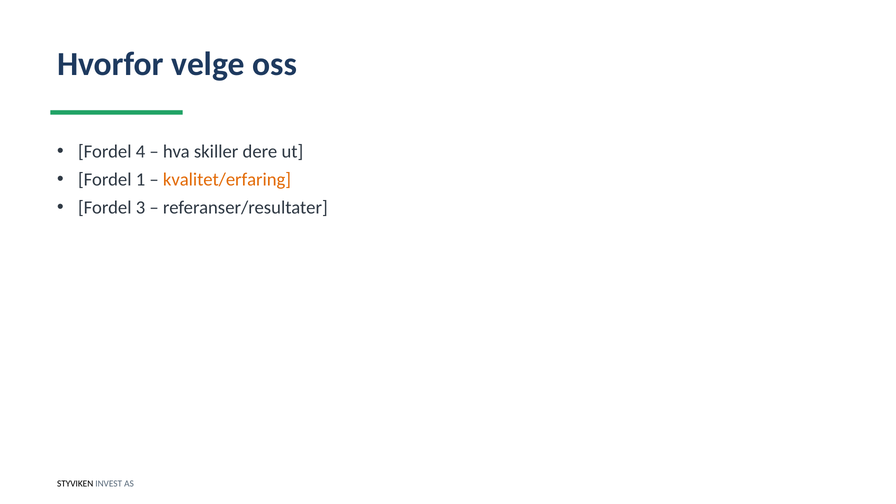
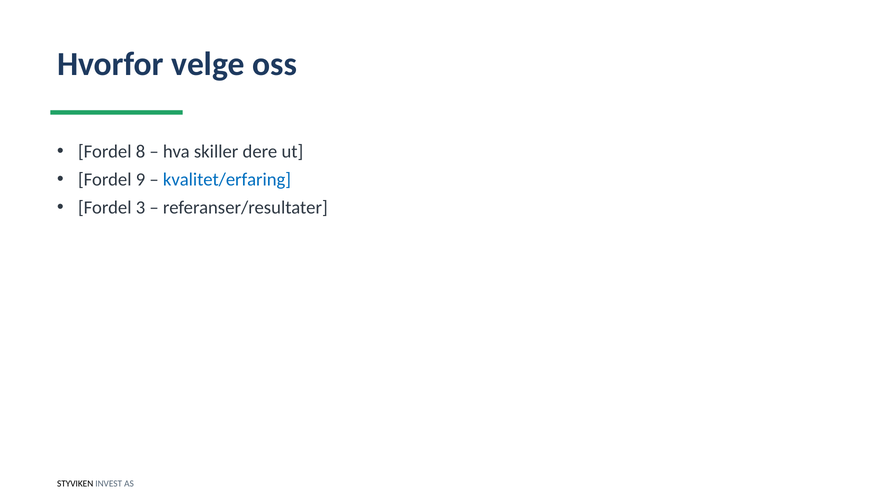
4: 4 -> 8
1: 1 -> 9
kvalitet/erfaring colour: orange -> blue
